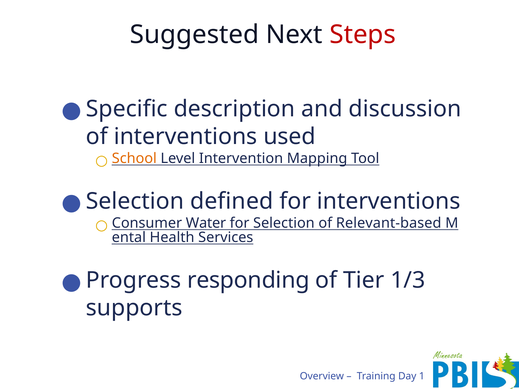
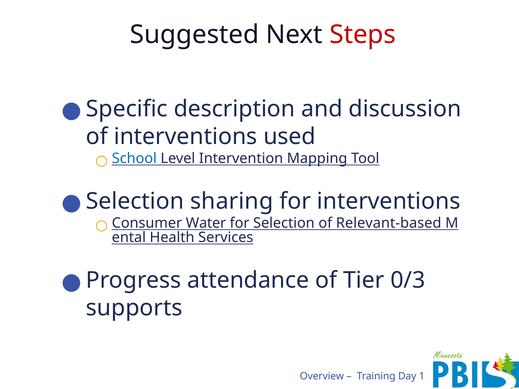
School colour: orange -> blue
defined: defined -> sharing
responding: responding -> attendance
1/3: 1/3 -> 0/3
